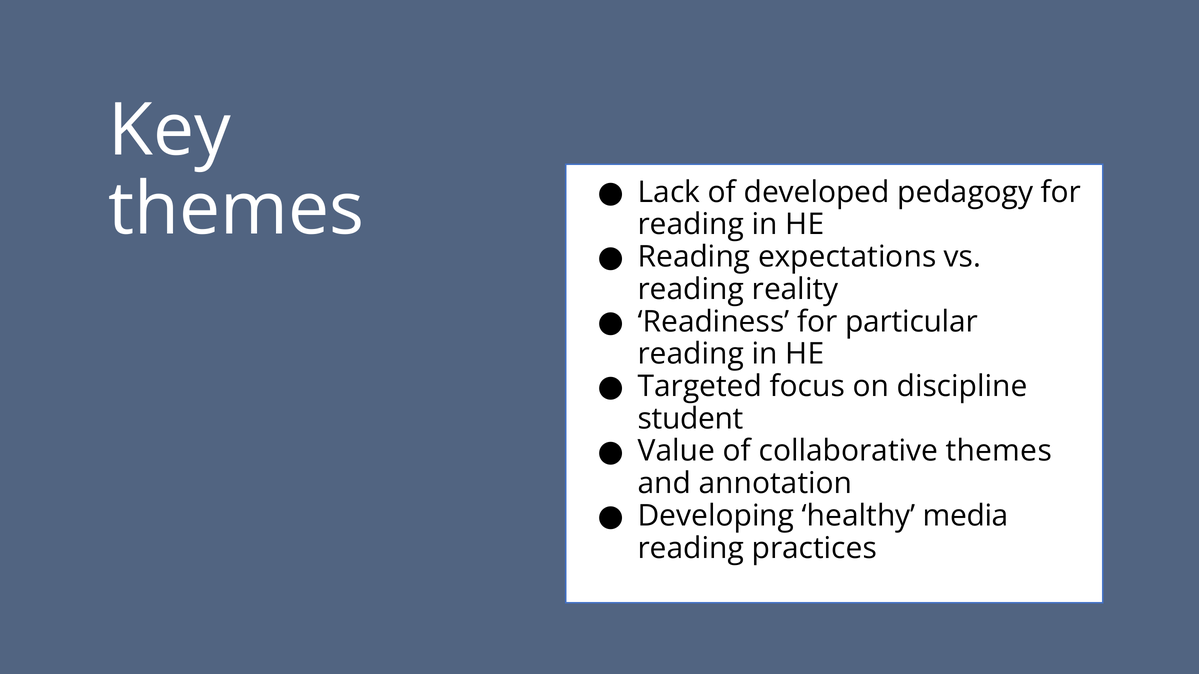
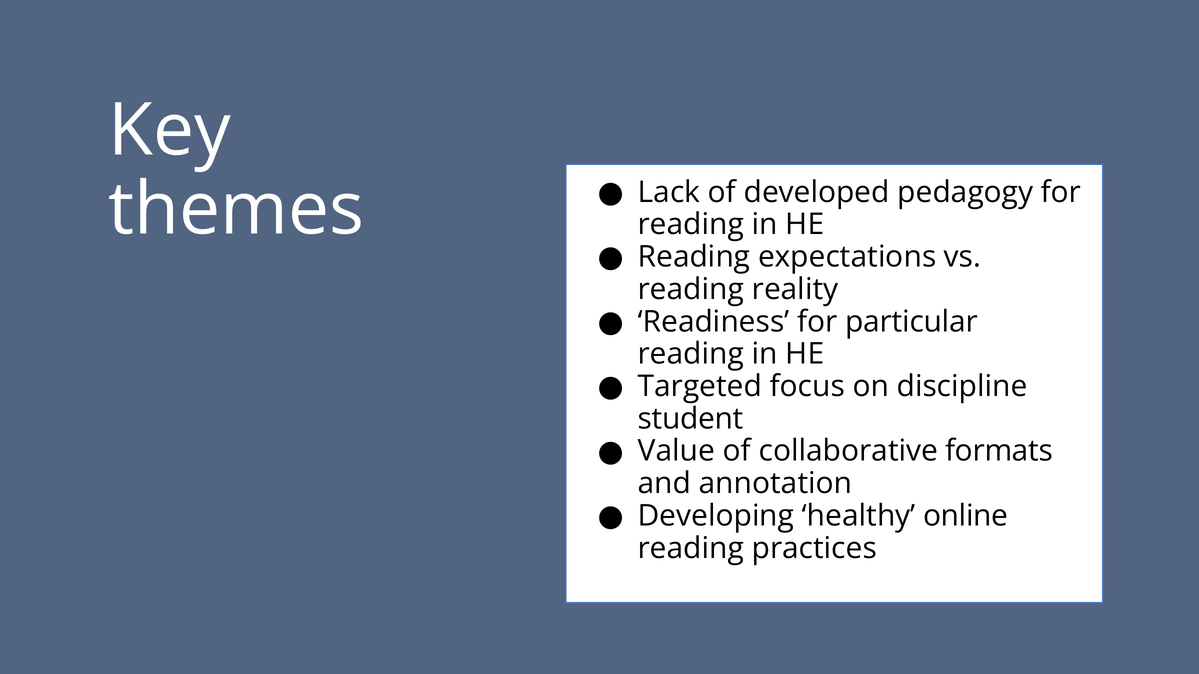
collaborative themes: themes -> formats
media: media -> online
